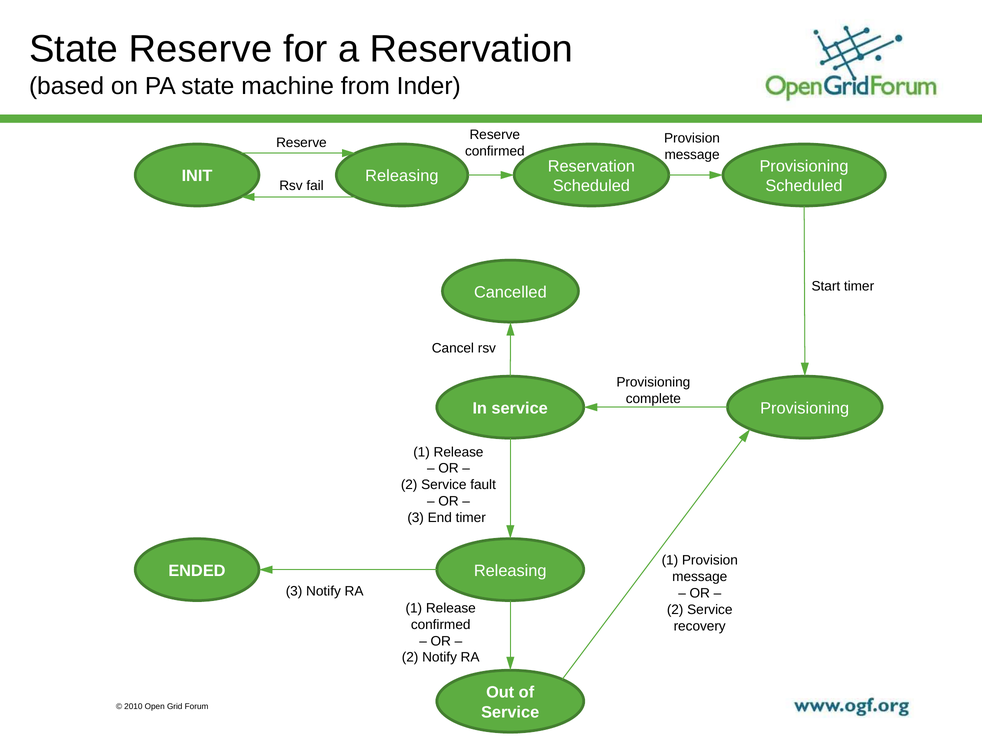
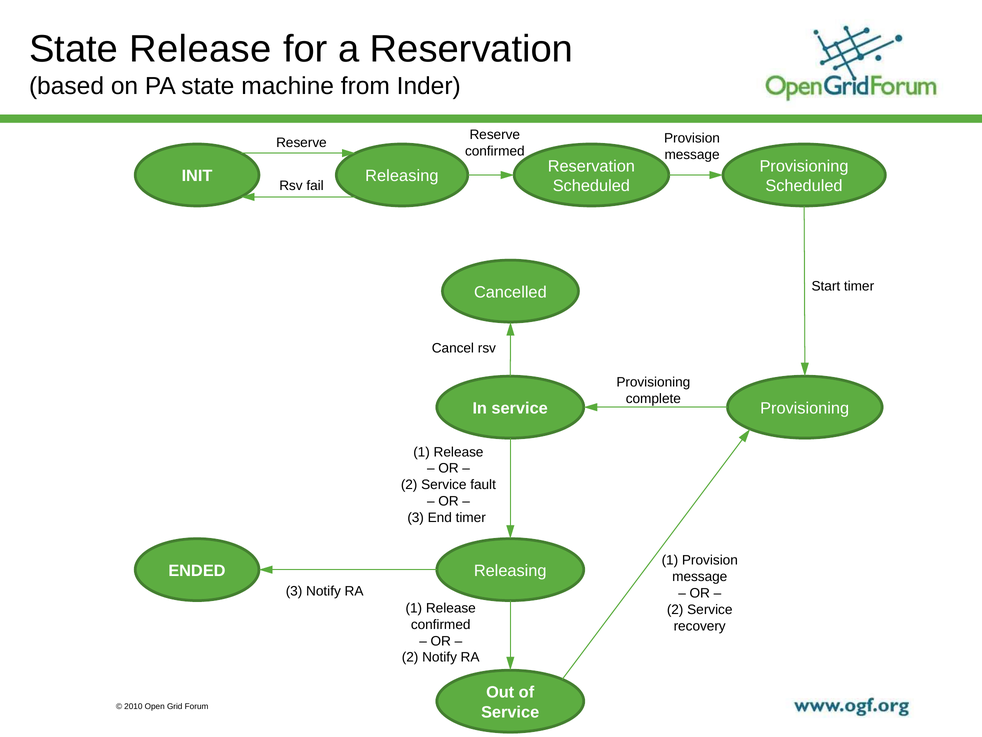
State Reserve: Reserve -> Release
